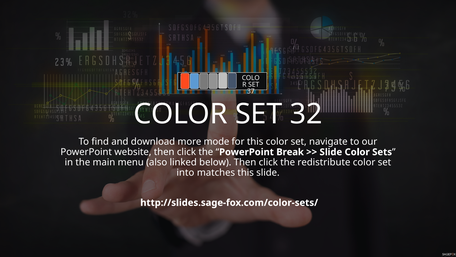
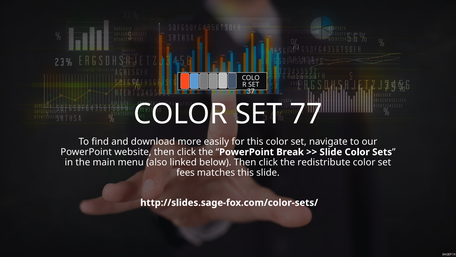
32: 32 -> 77
mode: mode -> easily
into: into -> fees
